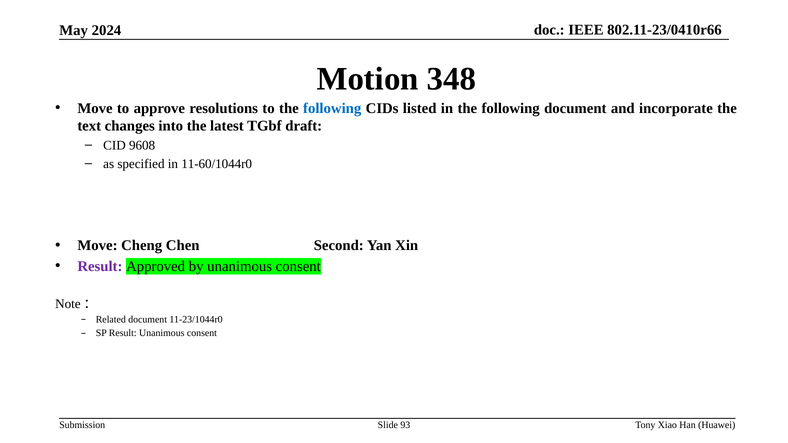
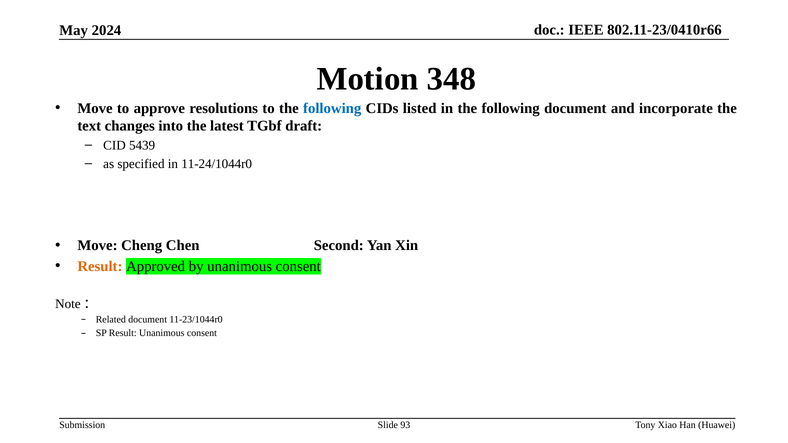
9608: 9608 -> 5439
11-60/1044r0: 11-60/1044r0 -> 11-24/1044r0
Result at (100, 266) colour: purple -> orange
